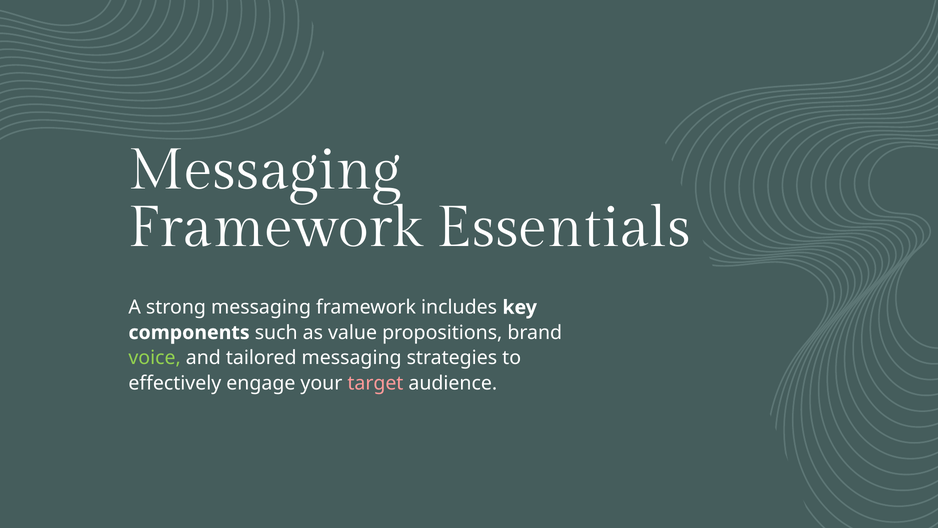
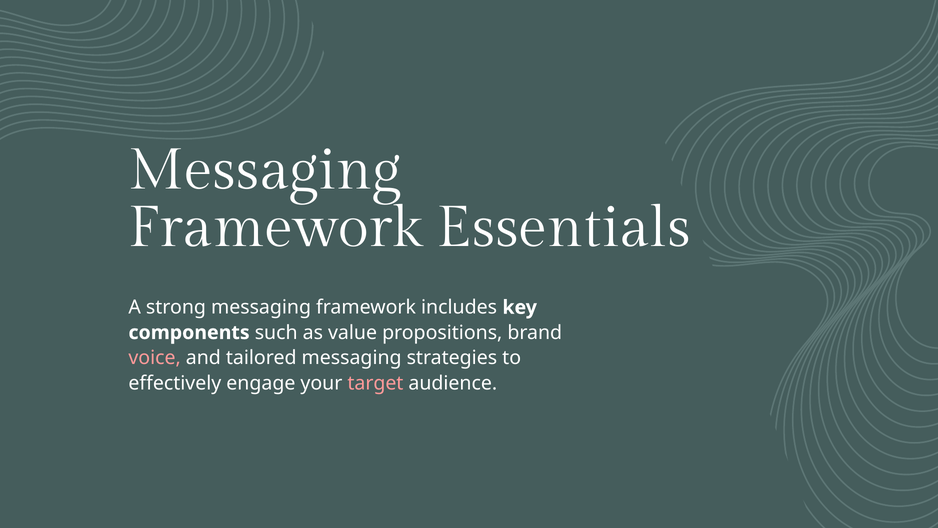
voice colour: light green -> pink
